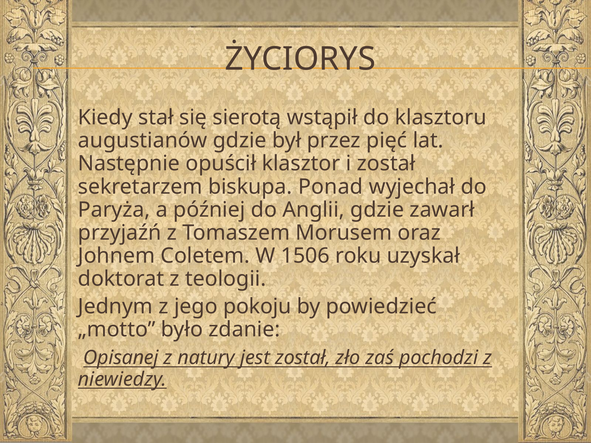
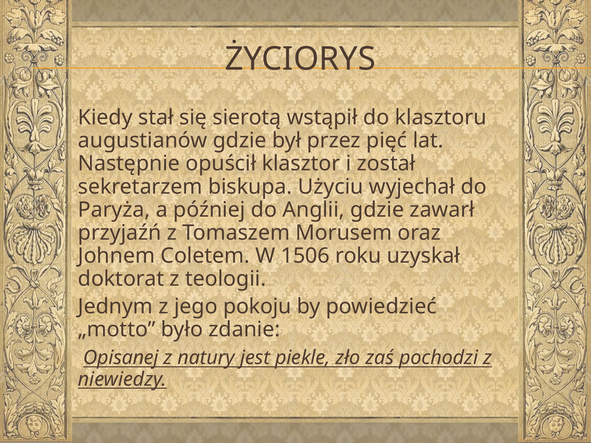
Ponad: Ponad -> Użyciu
jest został: został -> piekle
